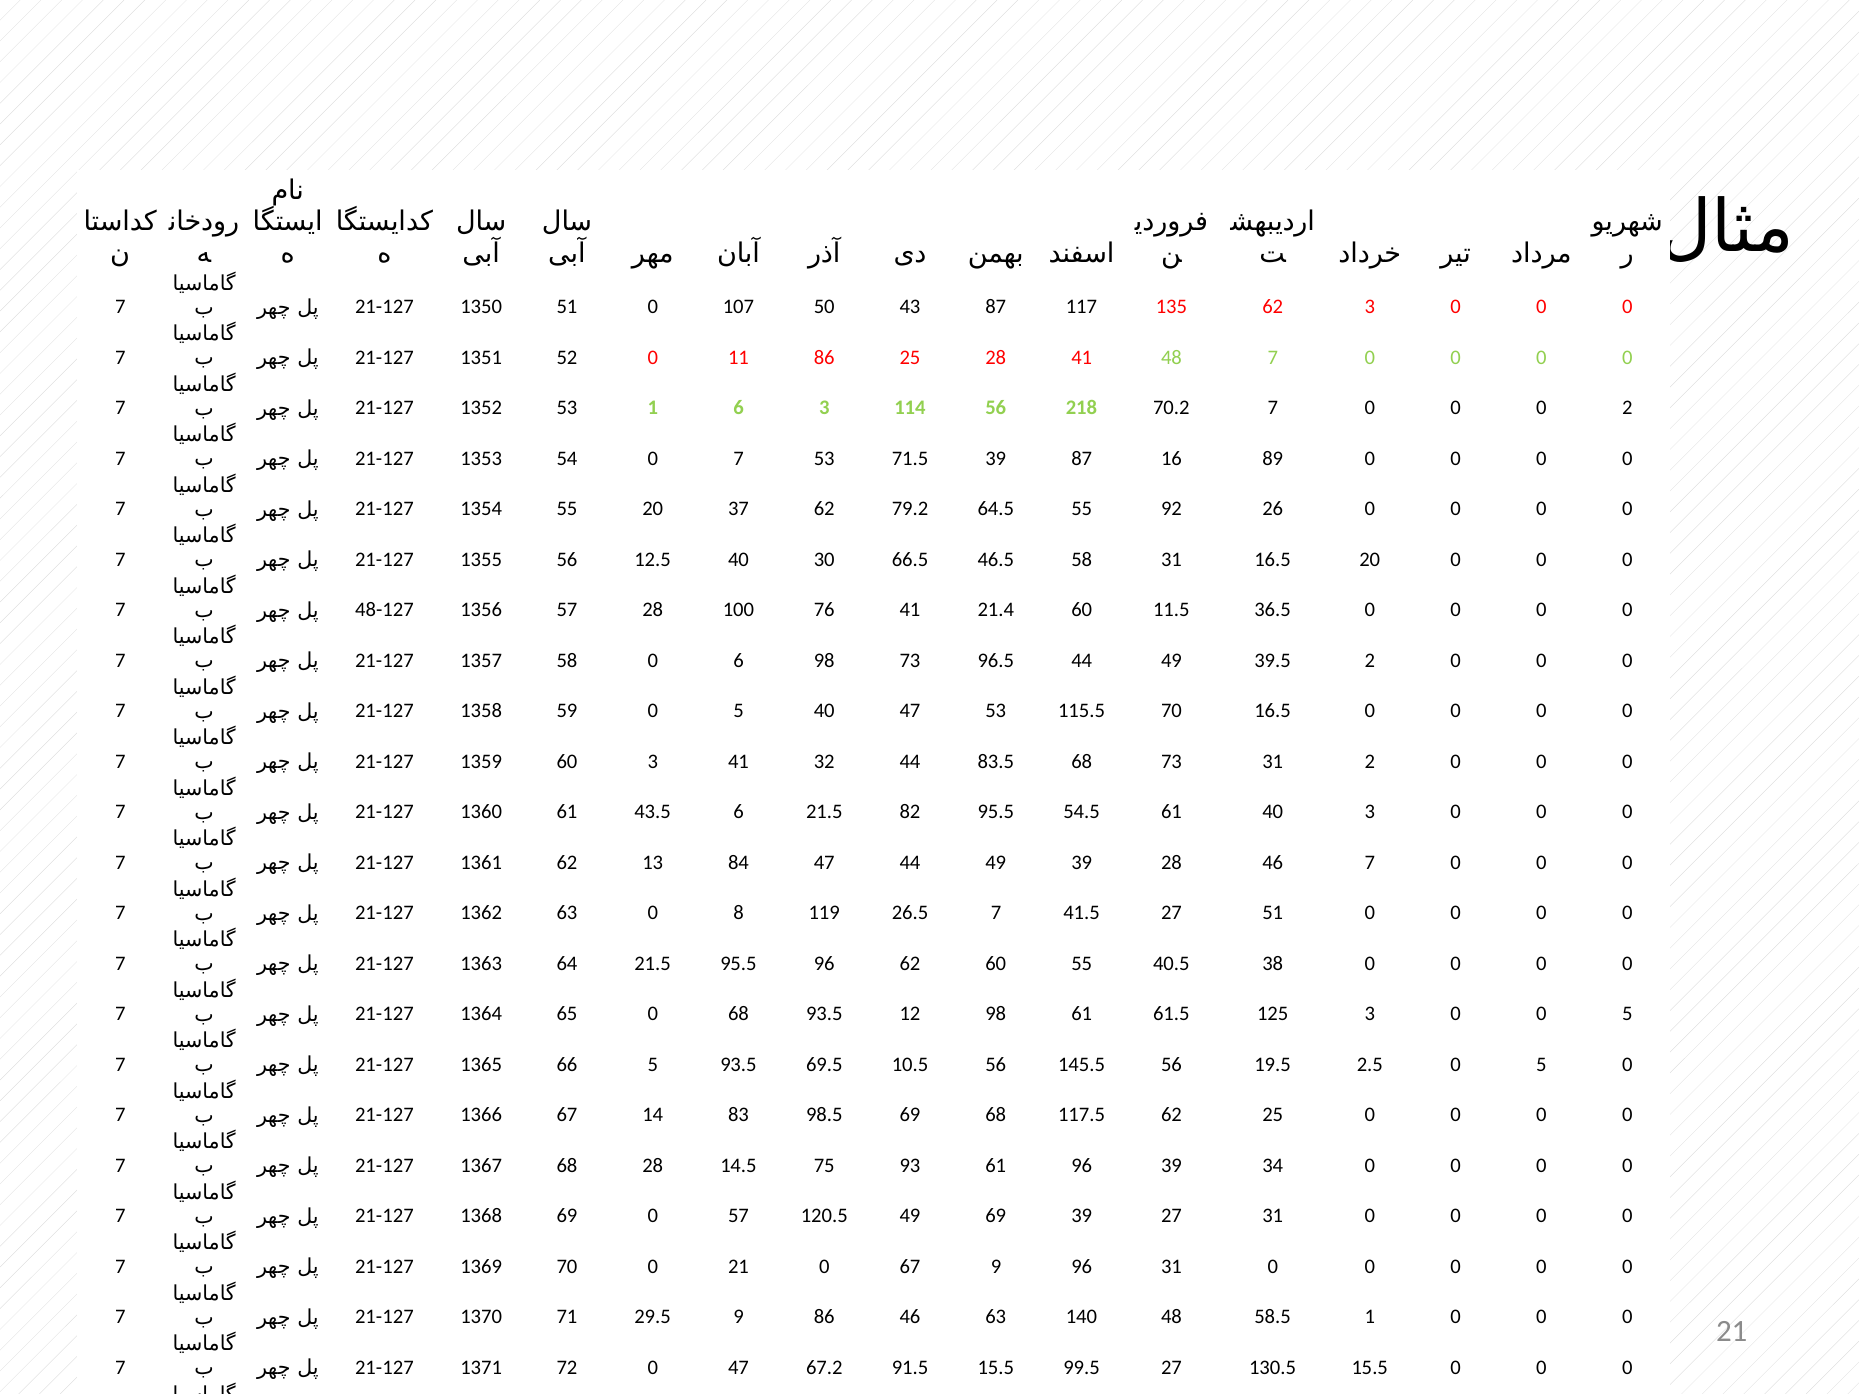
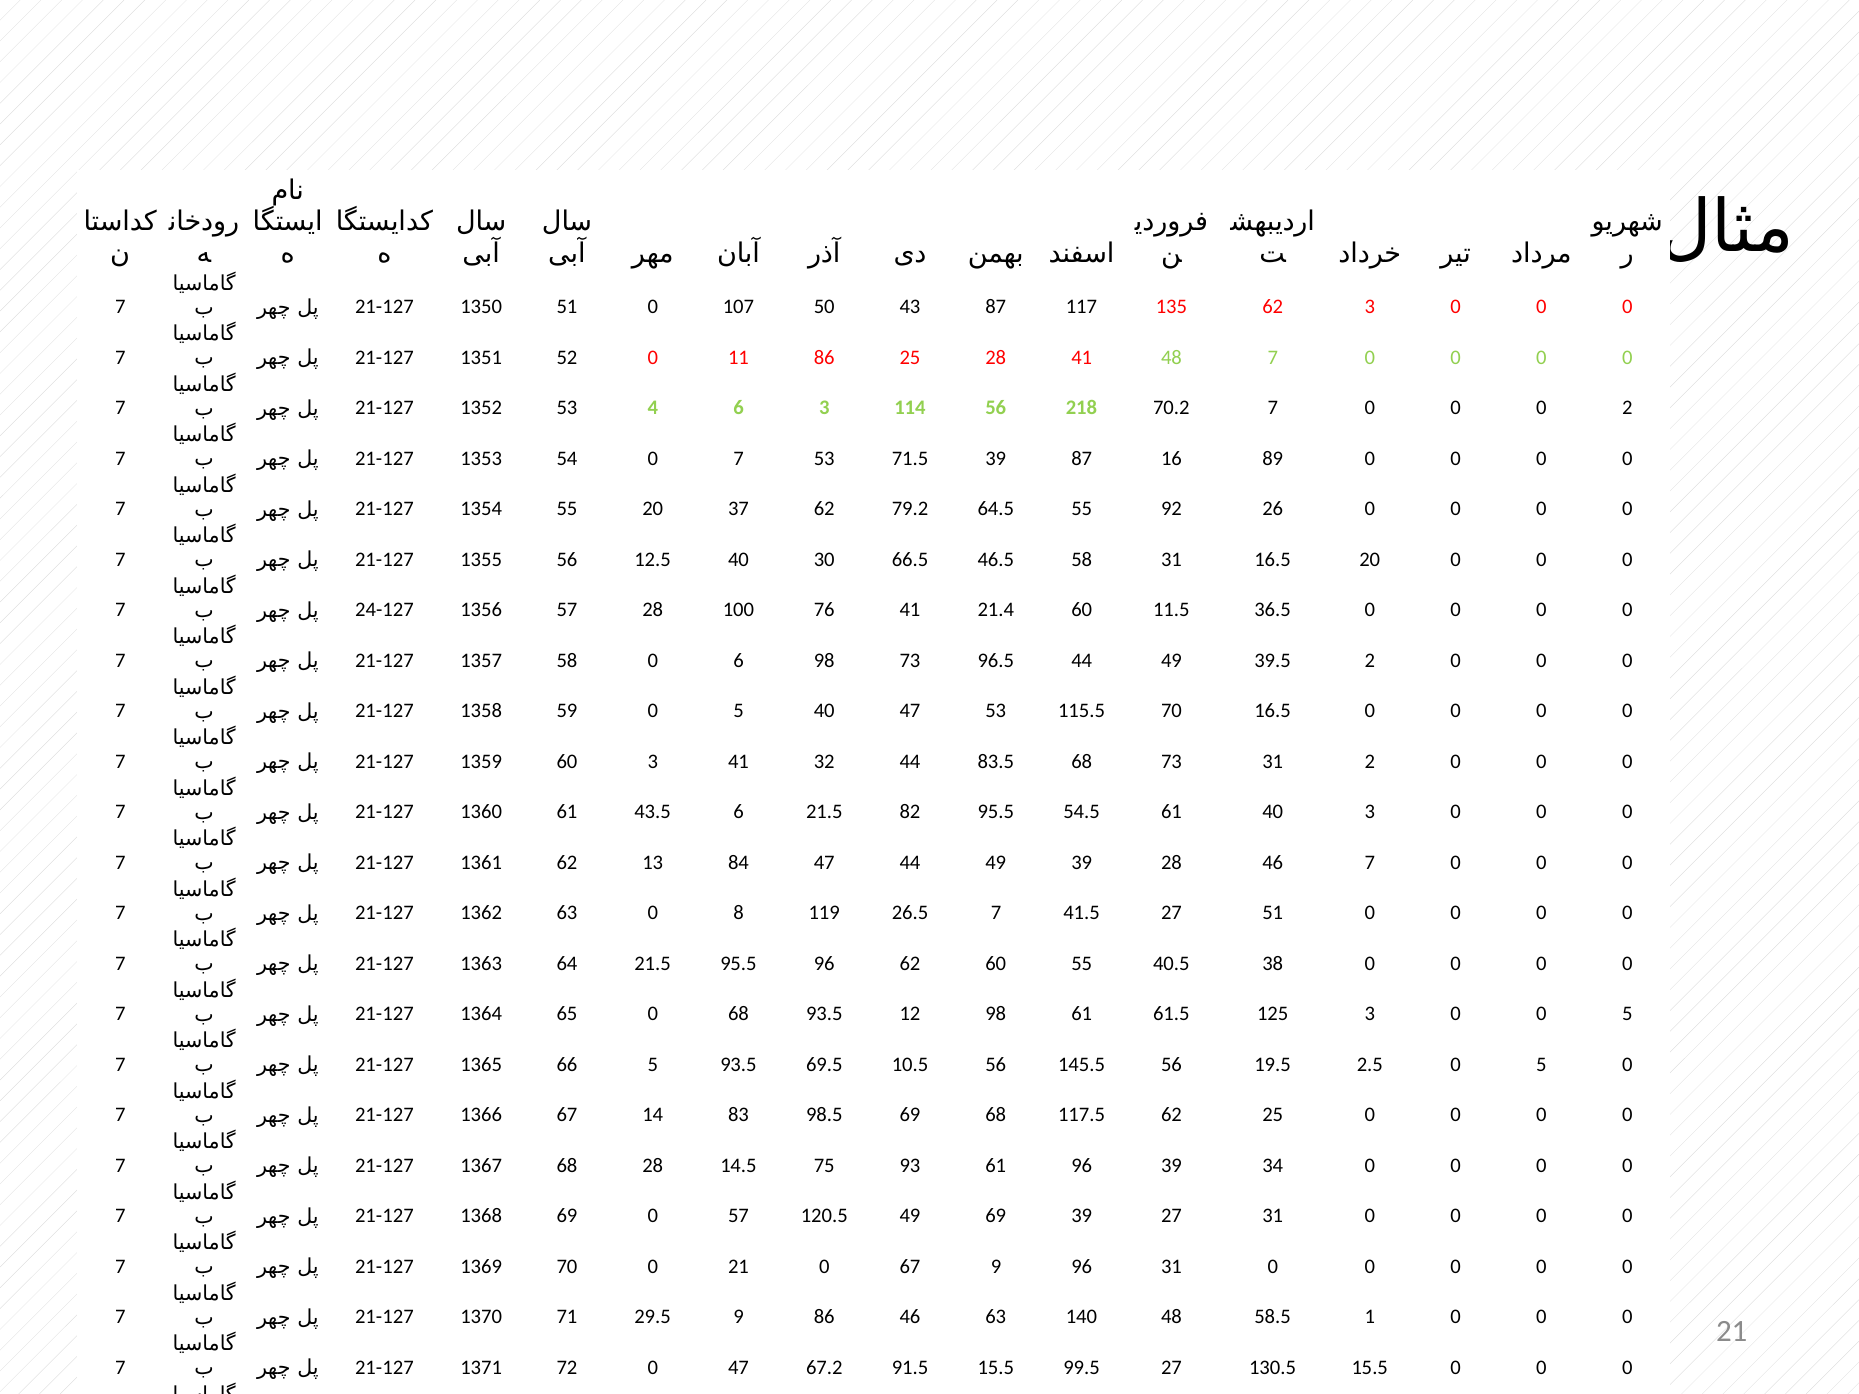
53 1: 1 -> 4
48-127: 48-127 -> 24-127
